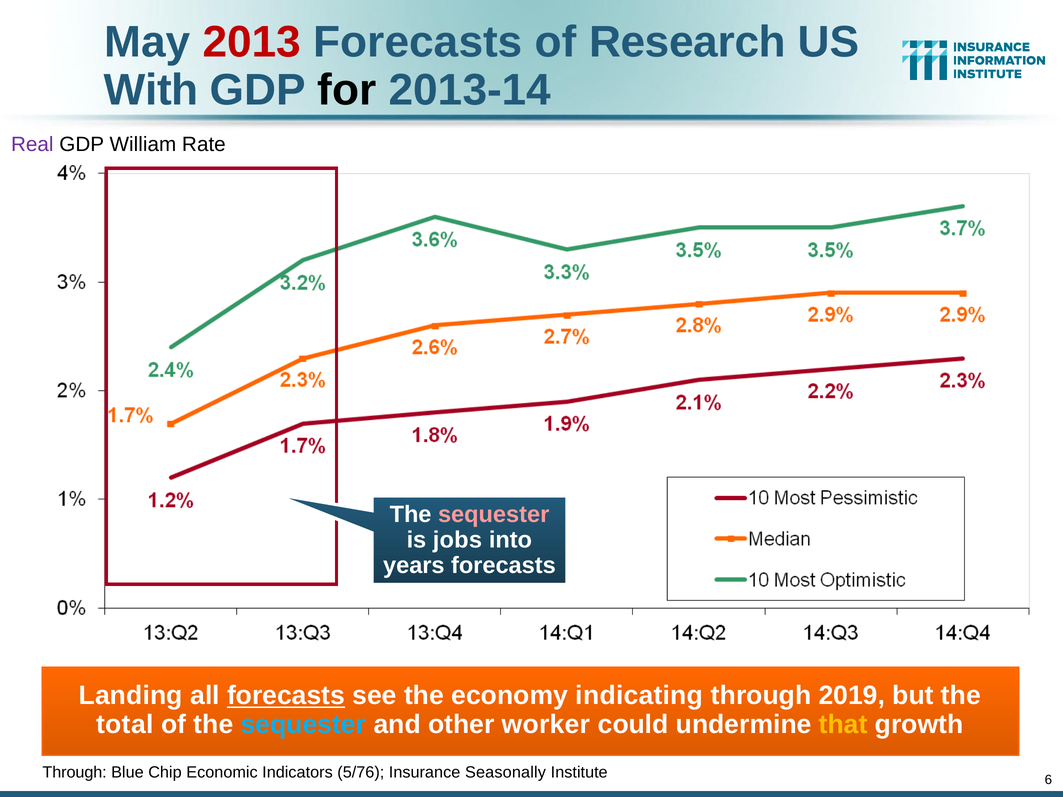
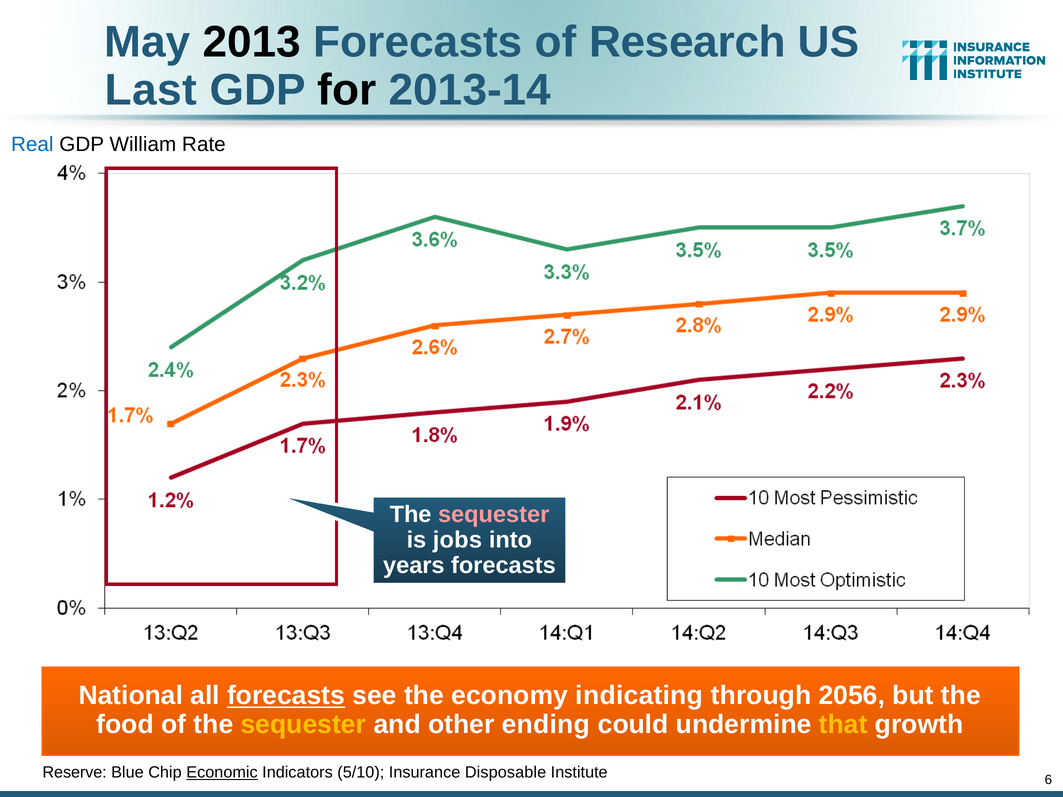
2013 colour: red -> black
With: With -> Last
Real colour: purple -> blue
Landing: Landing -> National
2019: 2019 -> 2056
total: total -> food
sequester at (303, 725) colour: light blue -> yellow
worker: worker -> ending
Through at (75, 773): Through -> Reserve
Economic underline: none -> present
5/76: 5/76 -> 5/10
Seasonally: Seasonally -> Disposable
